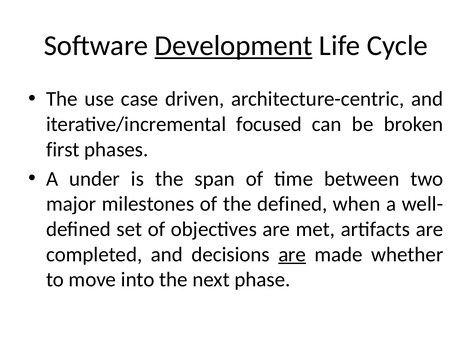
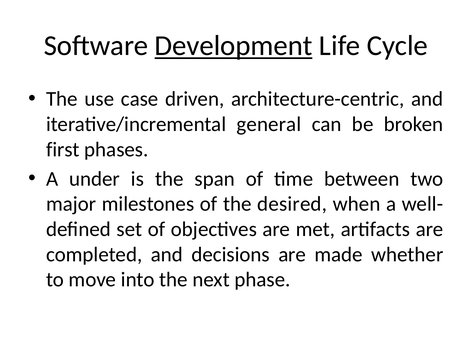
focused: focused -> general
the defined: defined -> desired
are at (292, 254) underline: present -> none
